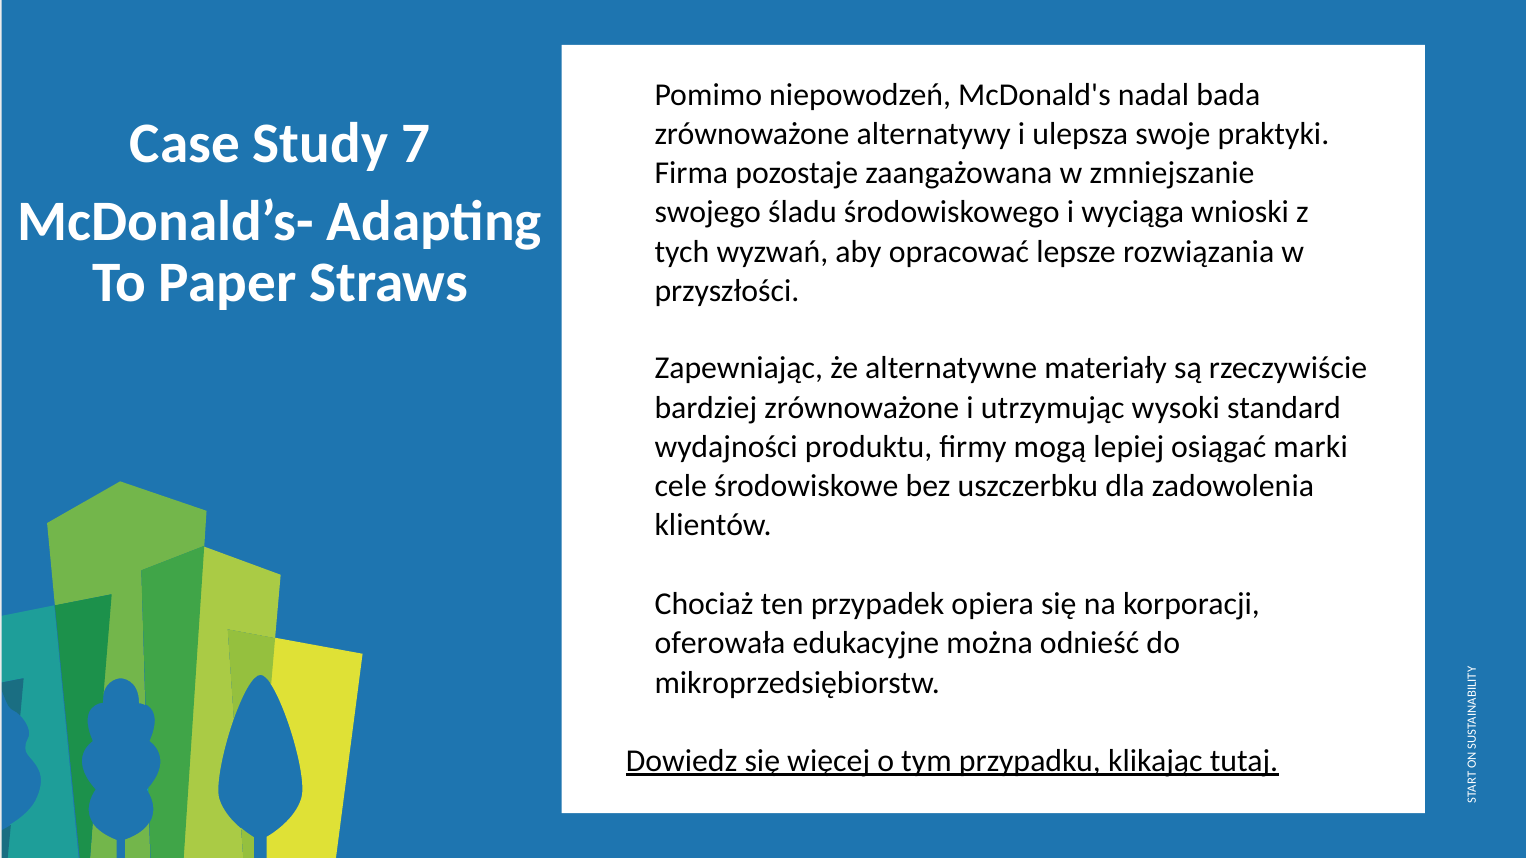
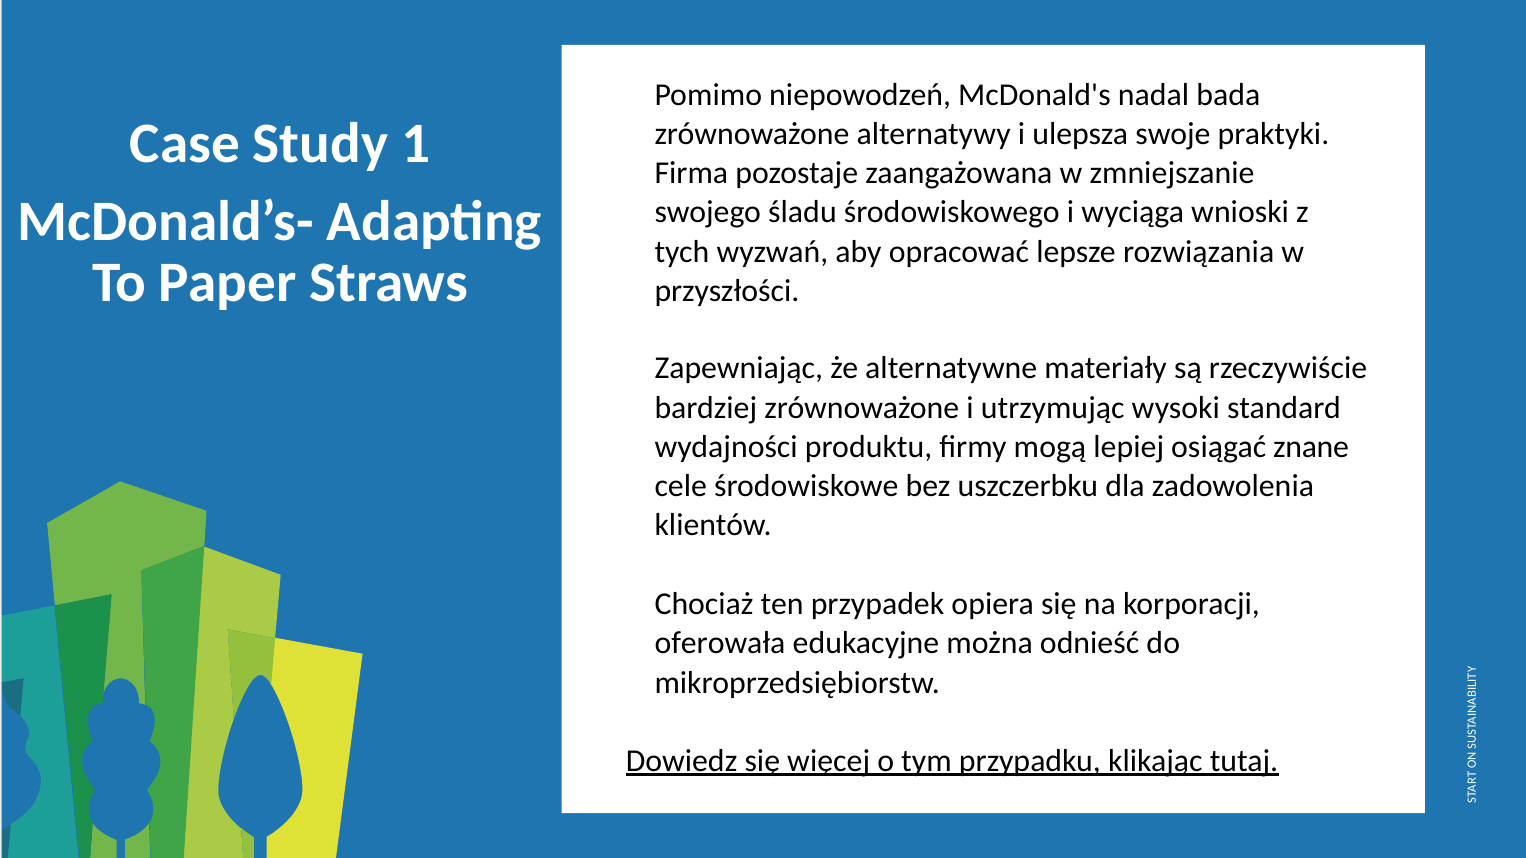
7: 7 -> 1
marki: marki -> znane
